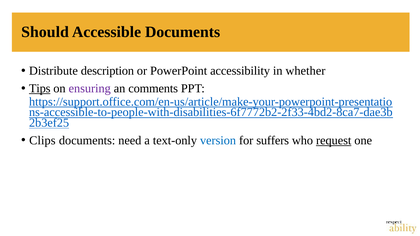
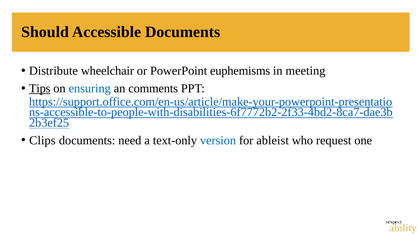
description: description -> wheelchair
accessibility: accessibility -> euphemisms
whether: whether -> meeting
ensuring colour: purple -> blue
suffers: suffers -> ableist
request underline: present -> none
